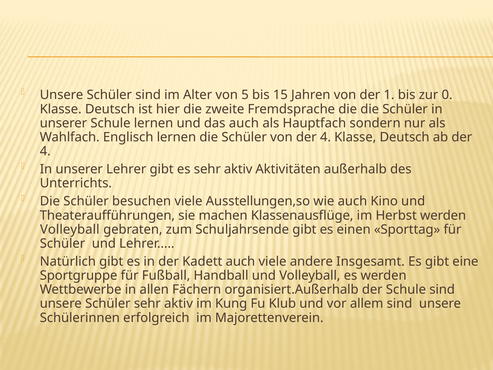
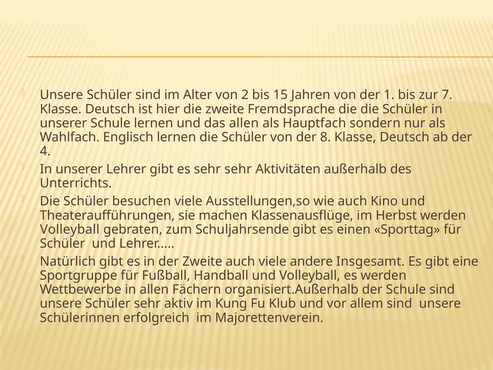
5: 5 -> 2
0: 0 -> 7
das auch: auch -> allen
von der 4: 4 -> 8
es sehr aktiv: aktiv -> sehr
der Kadett: Kadett -> Zweite
